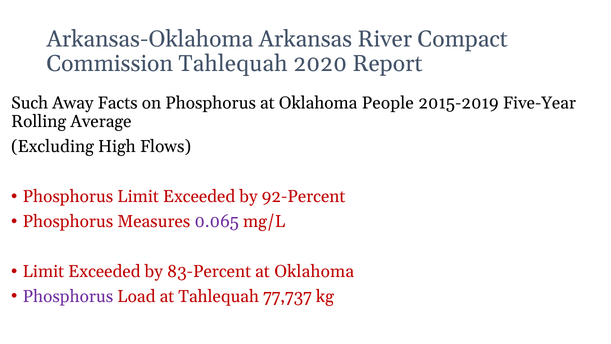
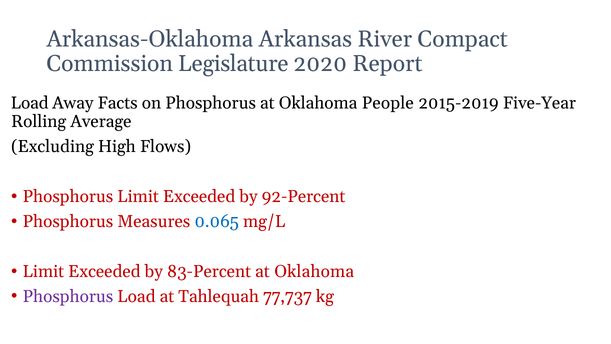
Commission Tahlequah: Tahlequah -> Legislature
Such at (30, 103): Such -> Load
0.065 colour: purple -> blue
